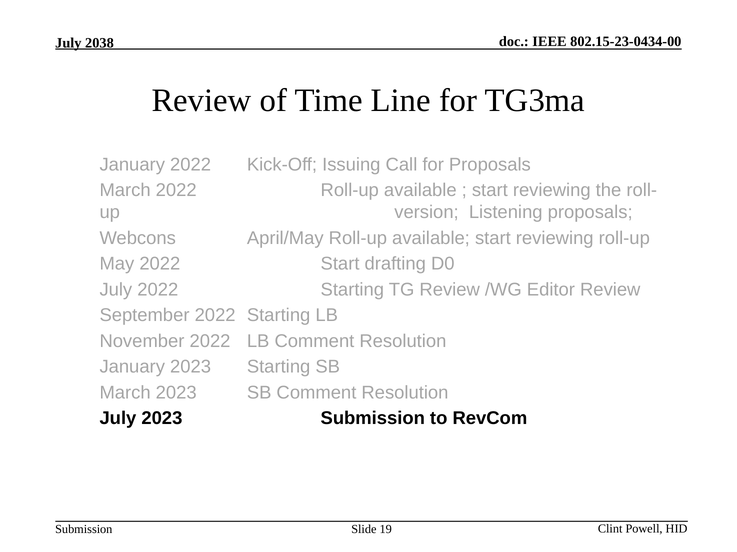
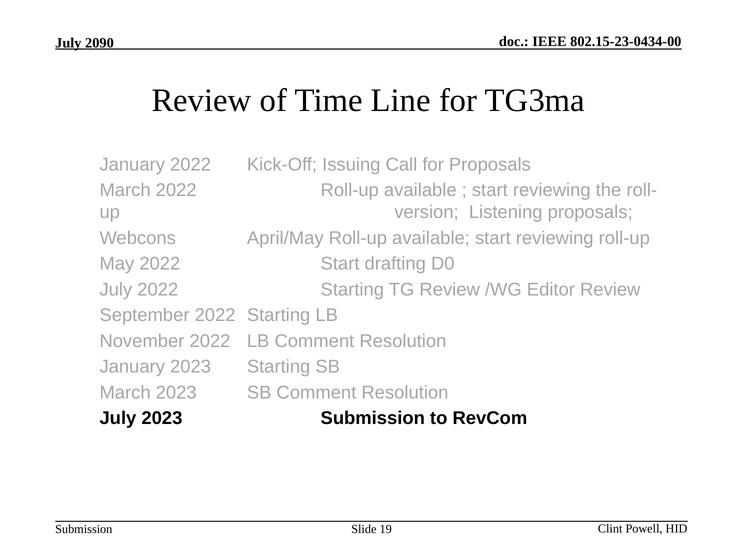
2038: 2038 -> 2090
